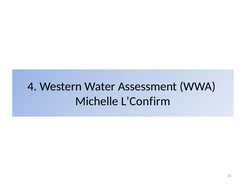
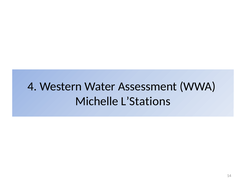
L’Confirm: L’Confirm -> L’Stations
